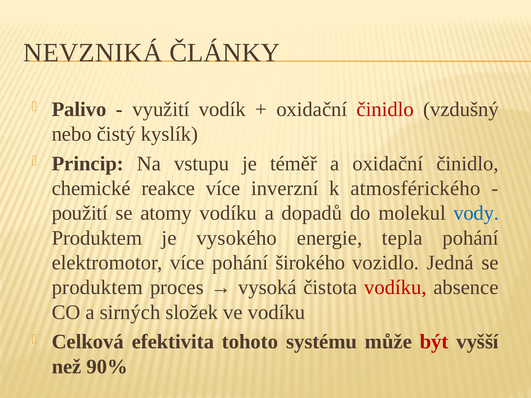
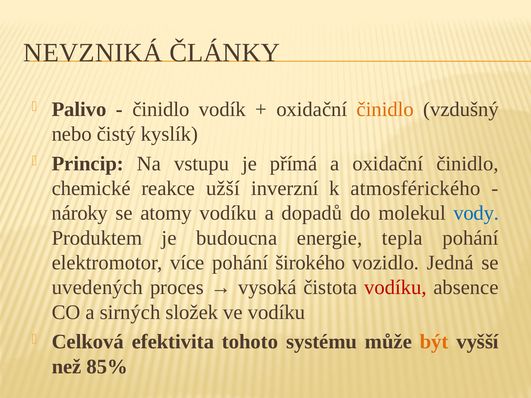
využití at (161, 109): využití -> činidlo
činidlo at (385, 109) colour: red -> orange
téměř: téměř -> přímá
reakce více: více -> užší
použití: použití -> nároky
vysokého: vysokého -> budoucna
produktem at (97, 288): produktem -> uvedených
být colour: red -> orange
90%: 90% -> 85%
